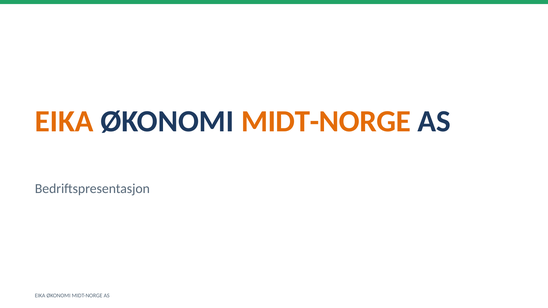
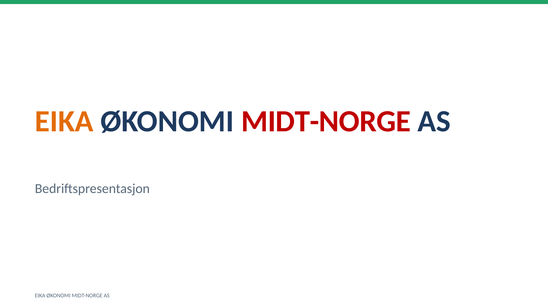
MIDT-NORGE at (326, 122) colour: orange -> red
